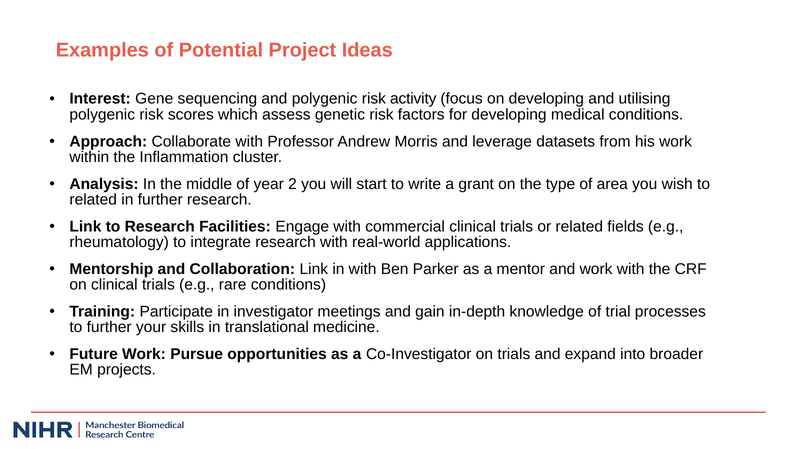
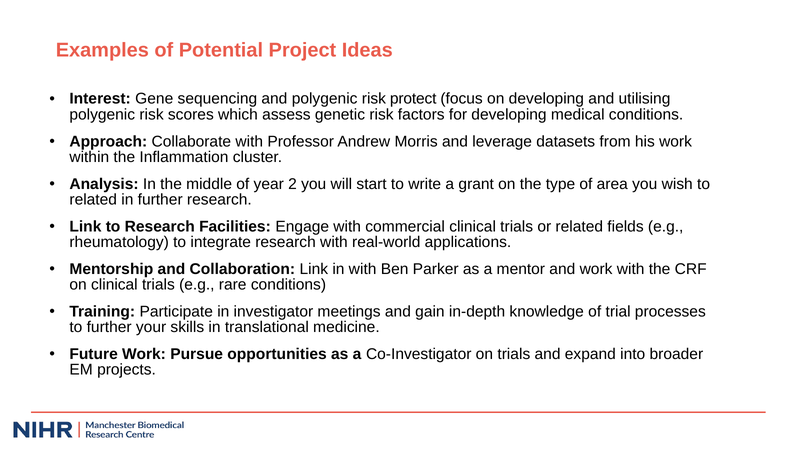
activity: activity -> protect
